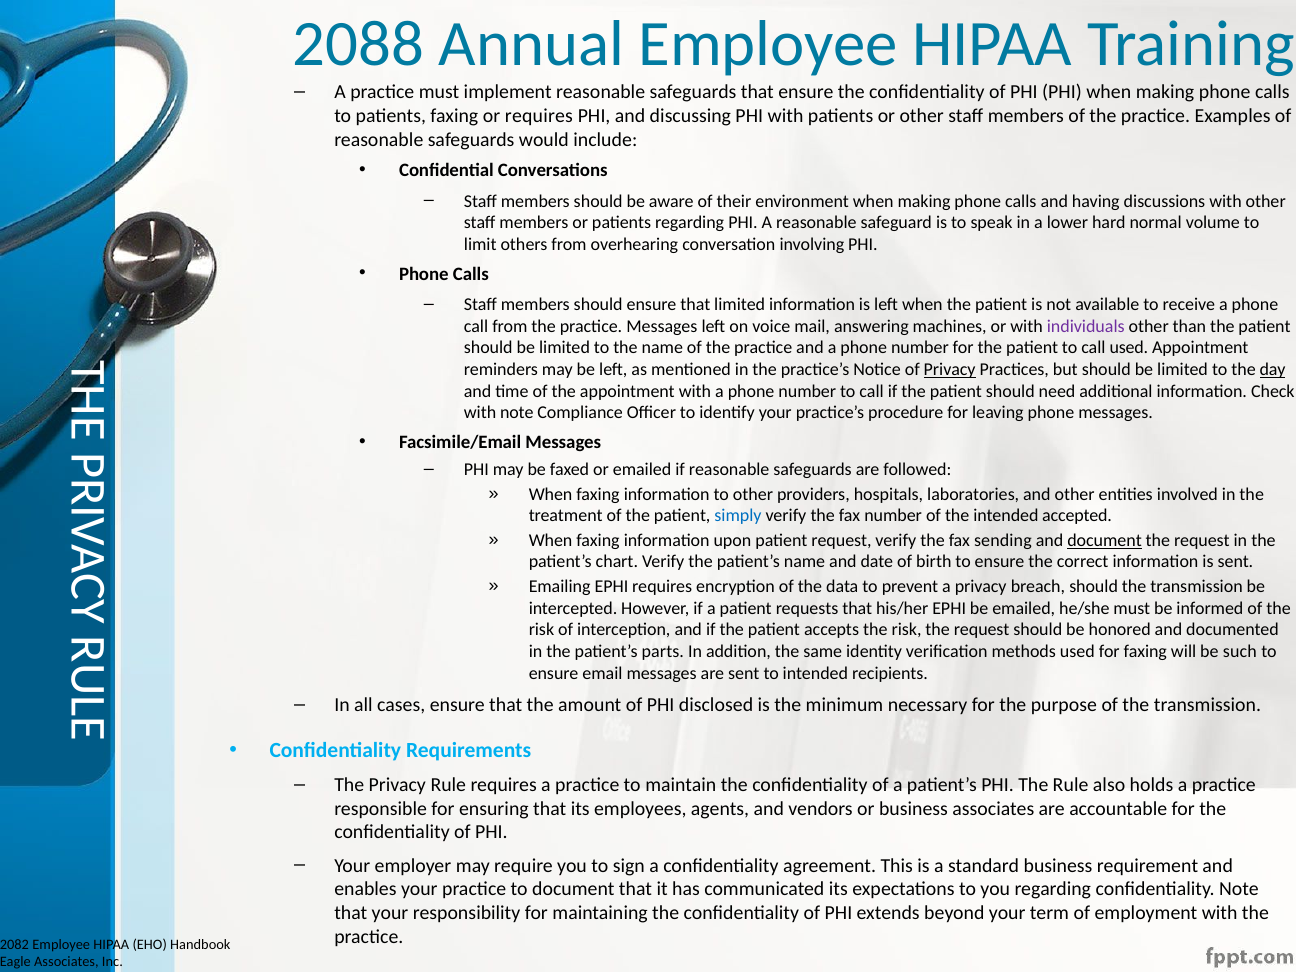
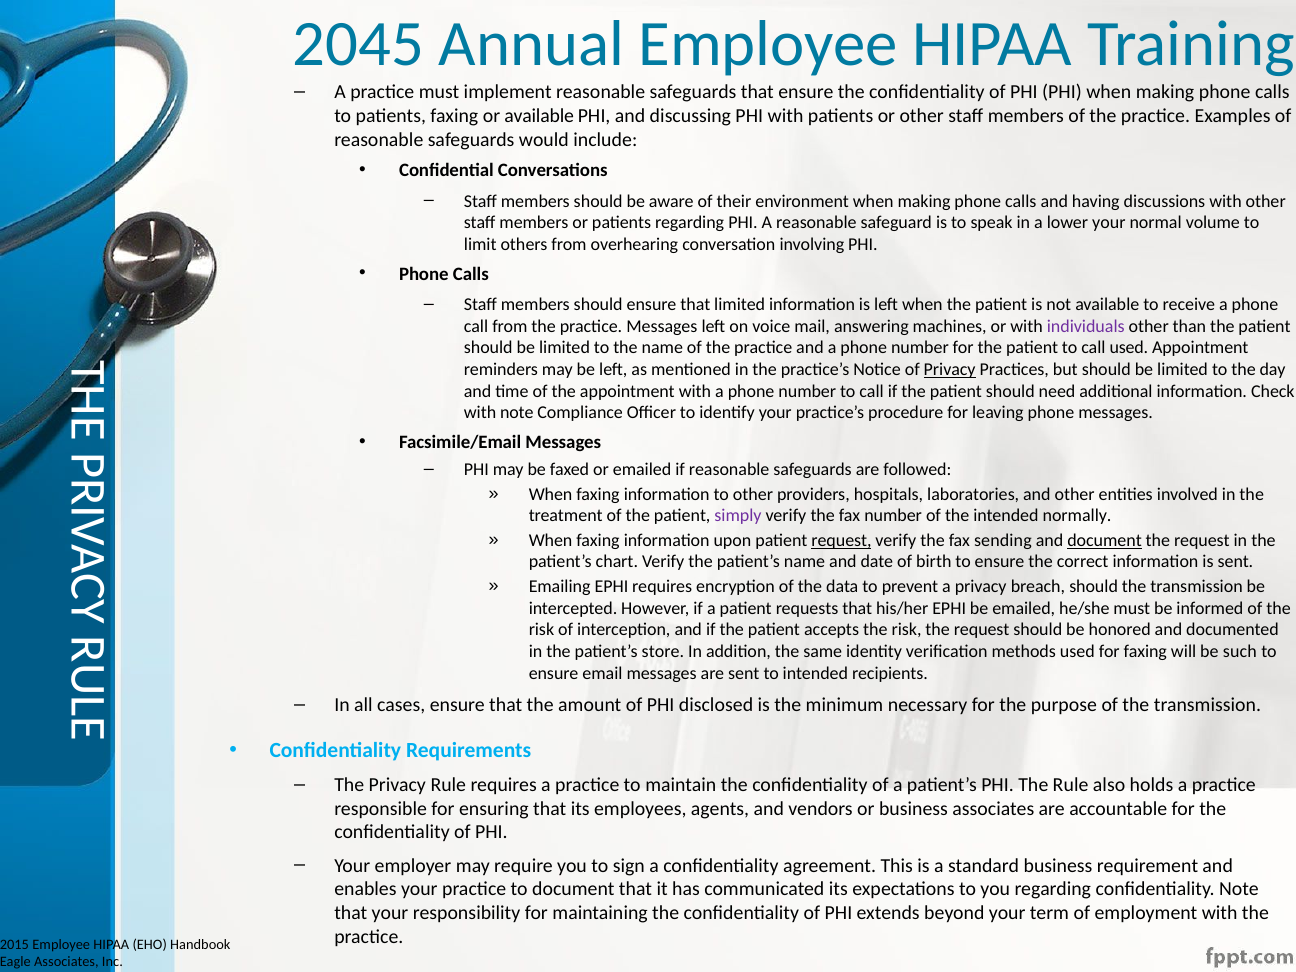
2088: 2088 -> 2045
or requires: requires -> available
lower hard: hard -> your
day underline: present -> none
simply colour: blue -> purple
accepted: accepted -> normally
request at (841, 540) underline: none -> present
parts: parts -> store
2082: 2082 -> 2015
